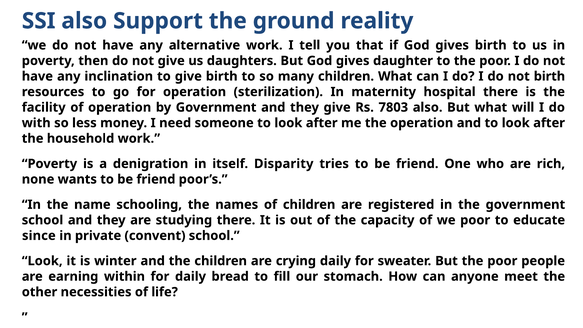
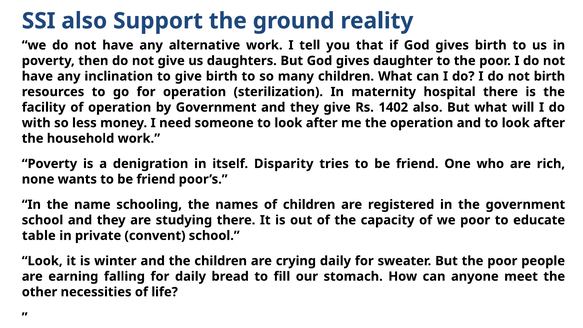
7803: 7803 -> 1402
since: since -> table
within: within -> falling
